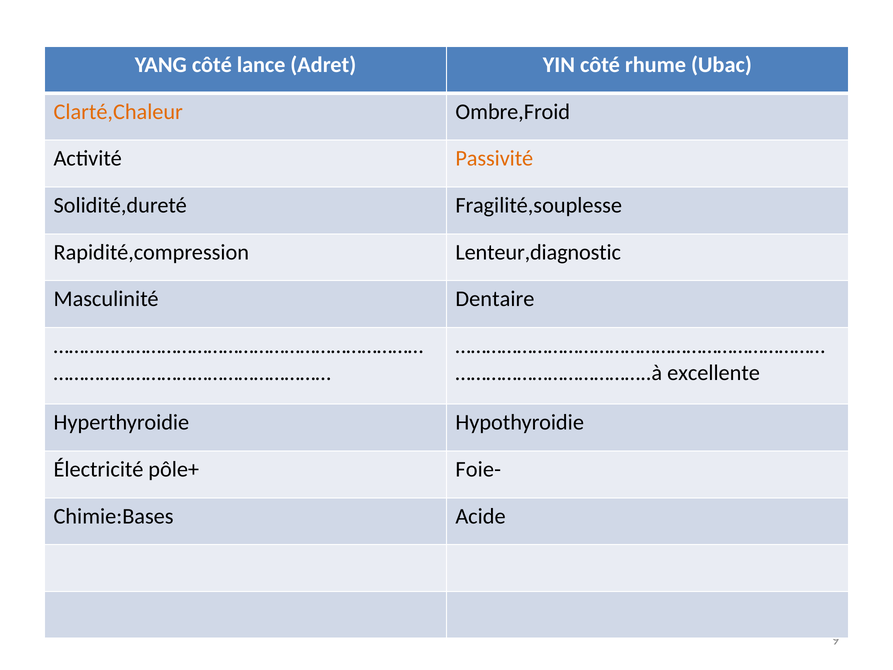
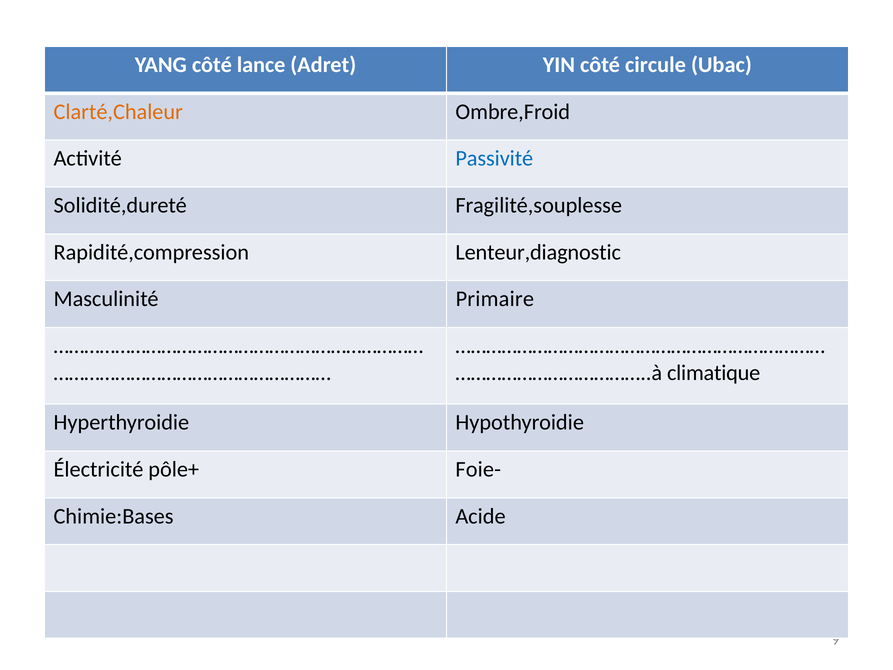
rhume: rhume -> circule
Passivité colour: orange -> blue
Dentaire: Dentaire -> Primaire
excellente: excellente -> climatique
